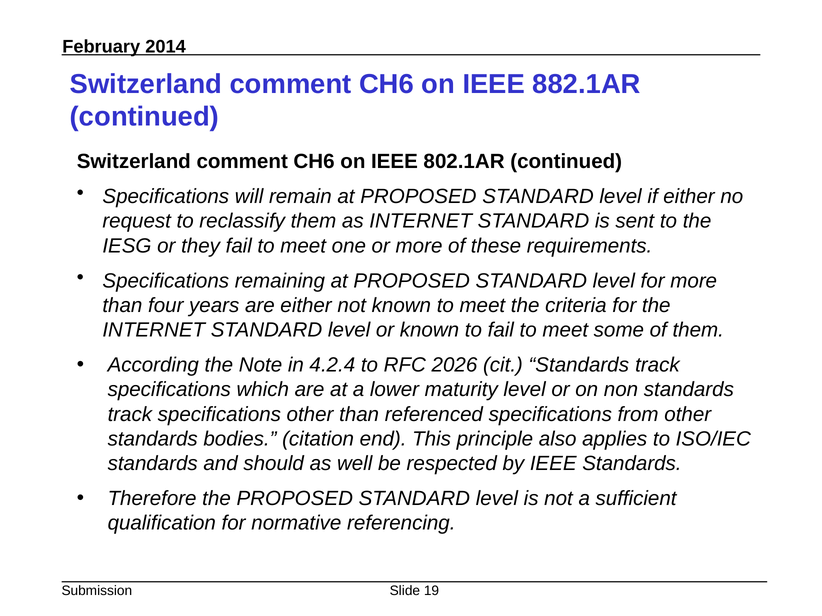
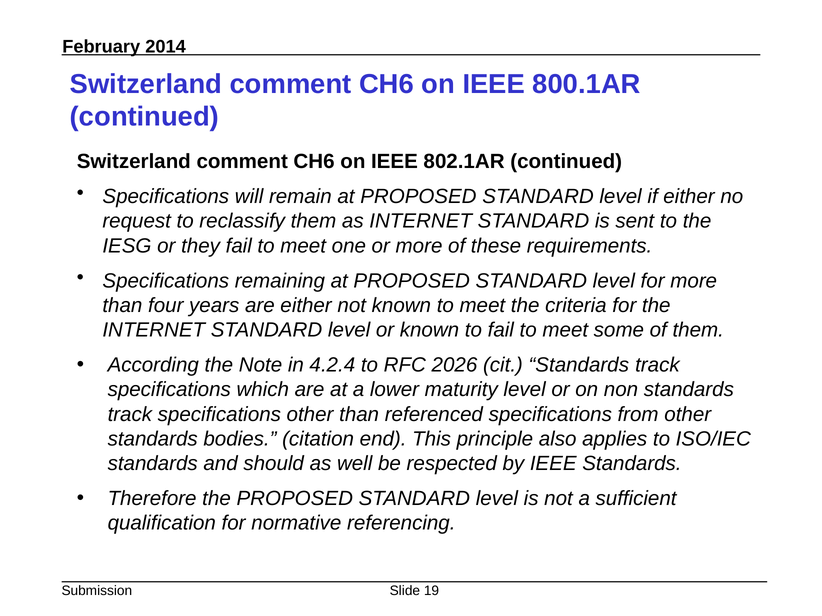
882.1AR: 882.1AR -> 800.1AR
